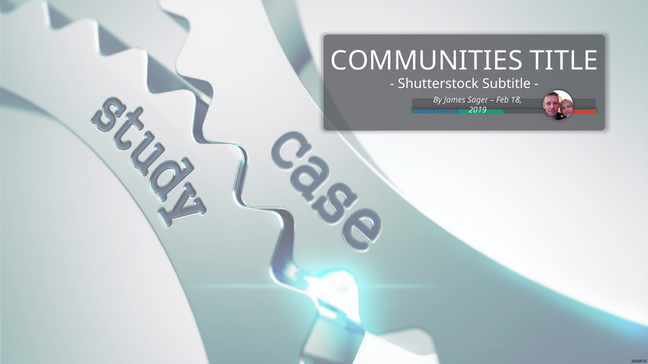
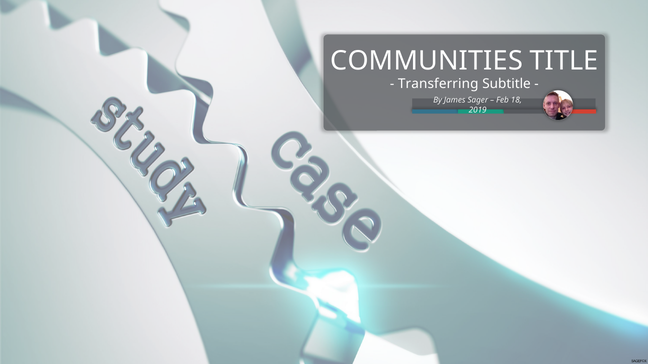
Shutterstock: Shutterstock -> Transferring
